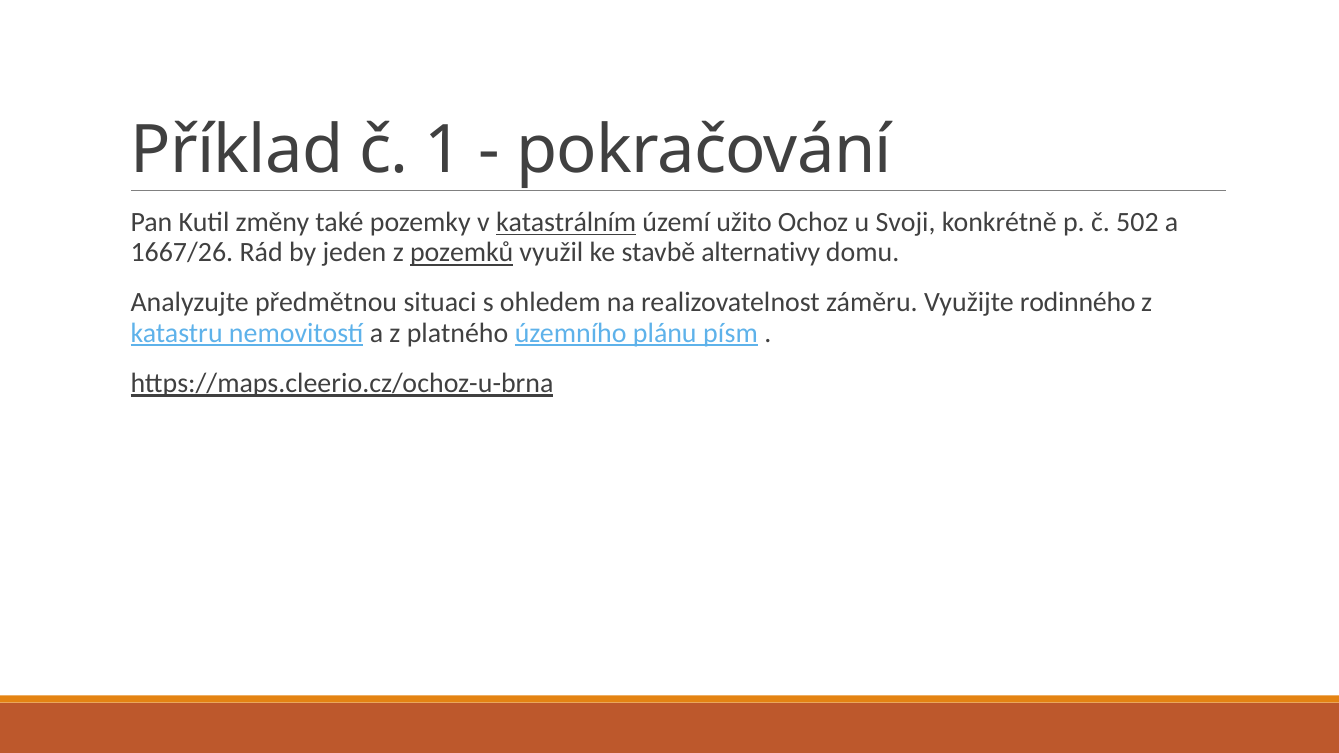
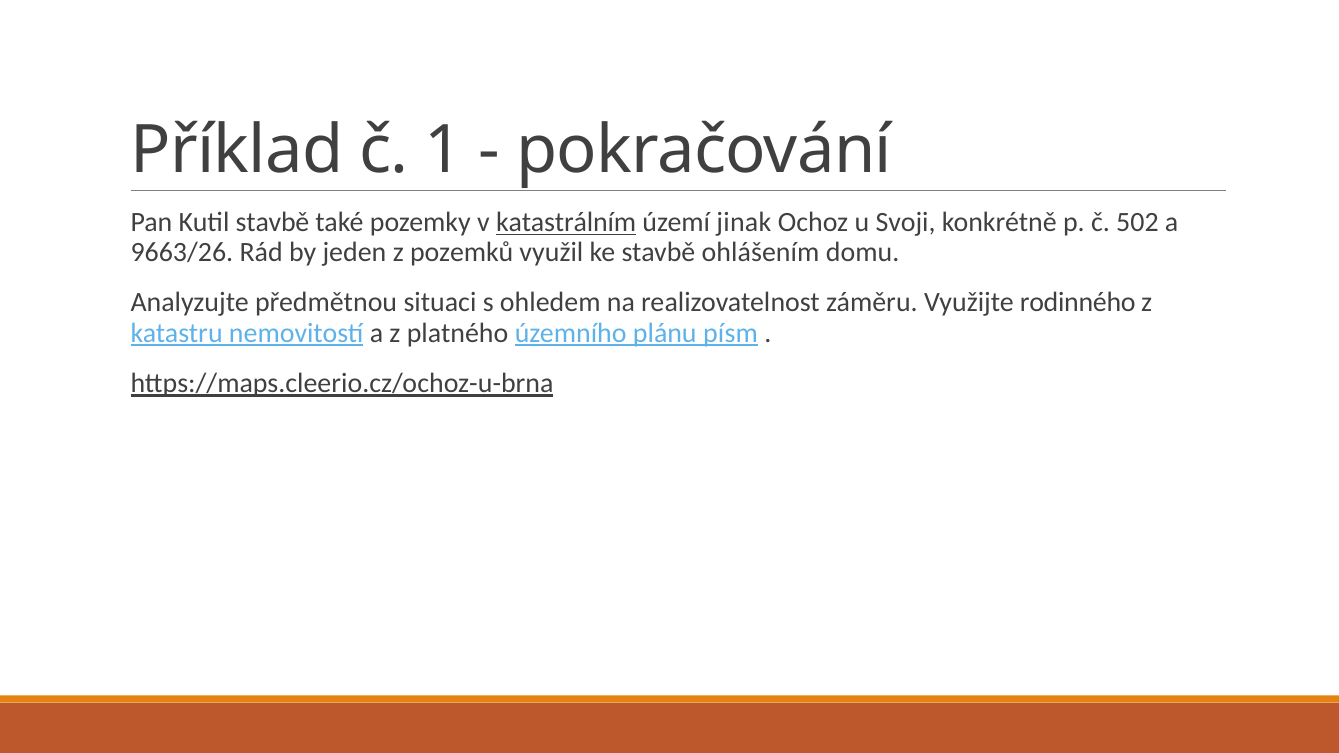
Kutil změny: změny -> stavbě
užito: užito -> jinak
1667/26: 1667/26 -> 9663/26
pozemků underline: present -> none
alternativy: alternativy -> ohlášením
